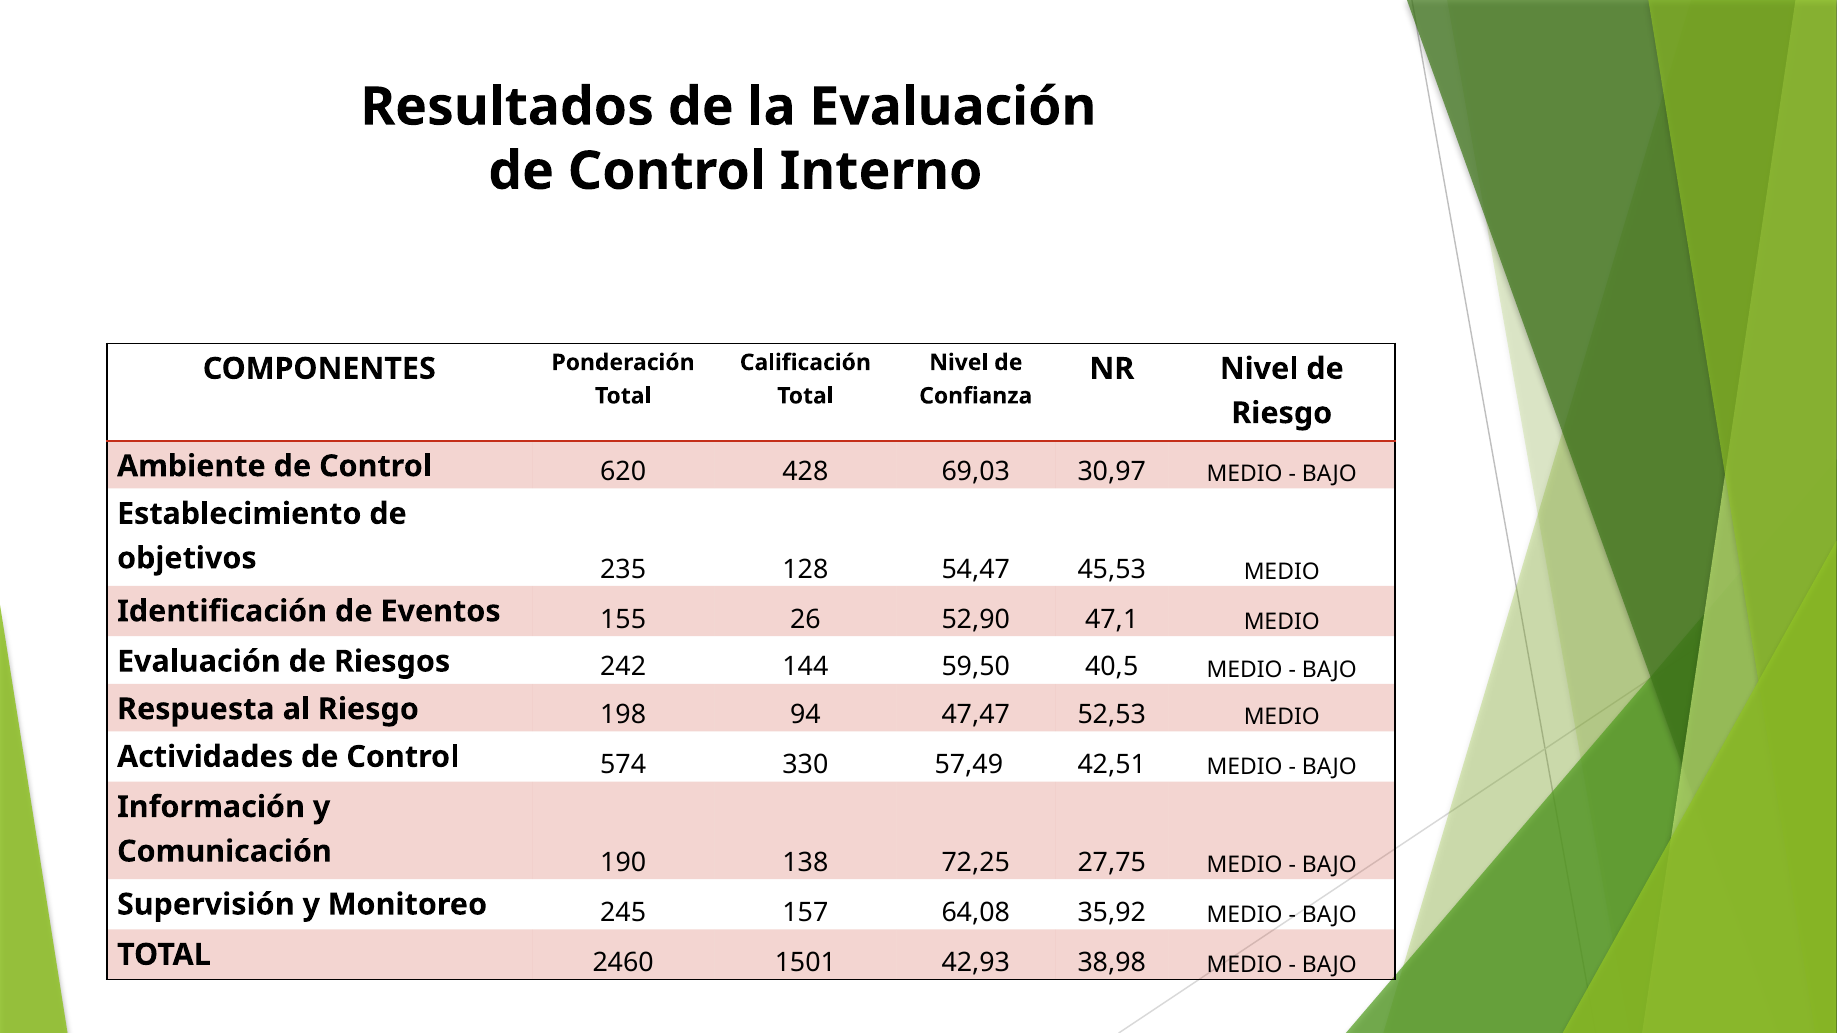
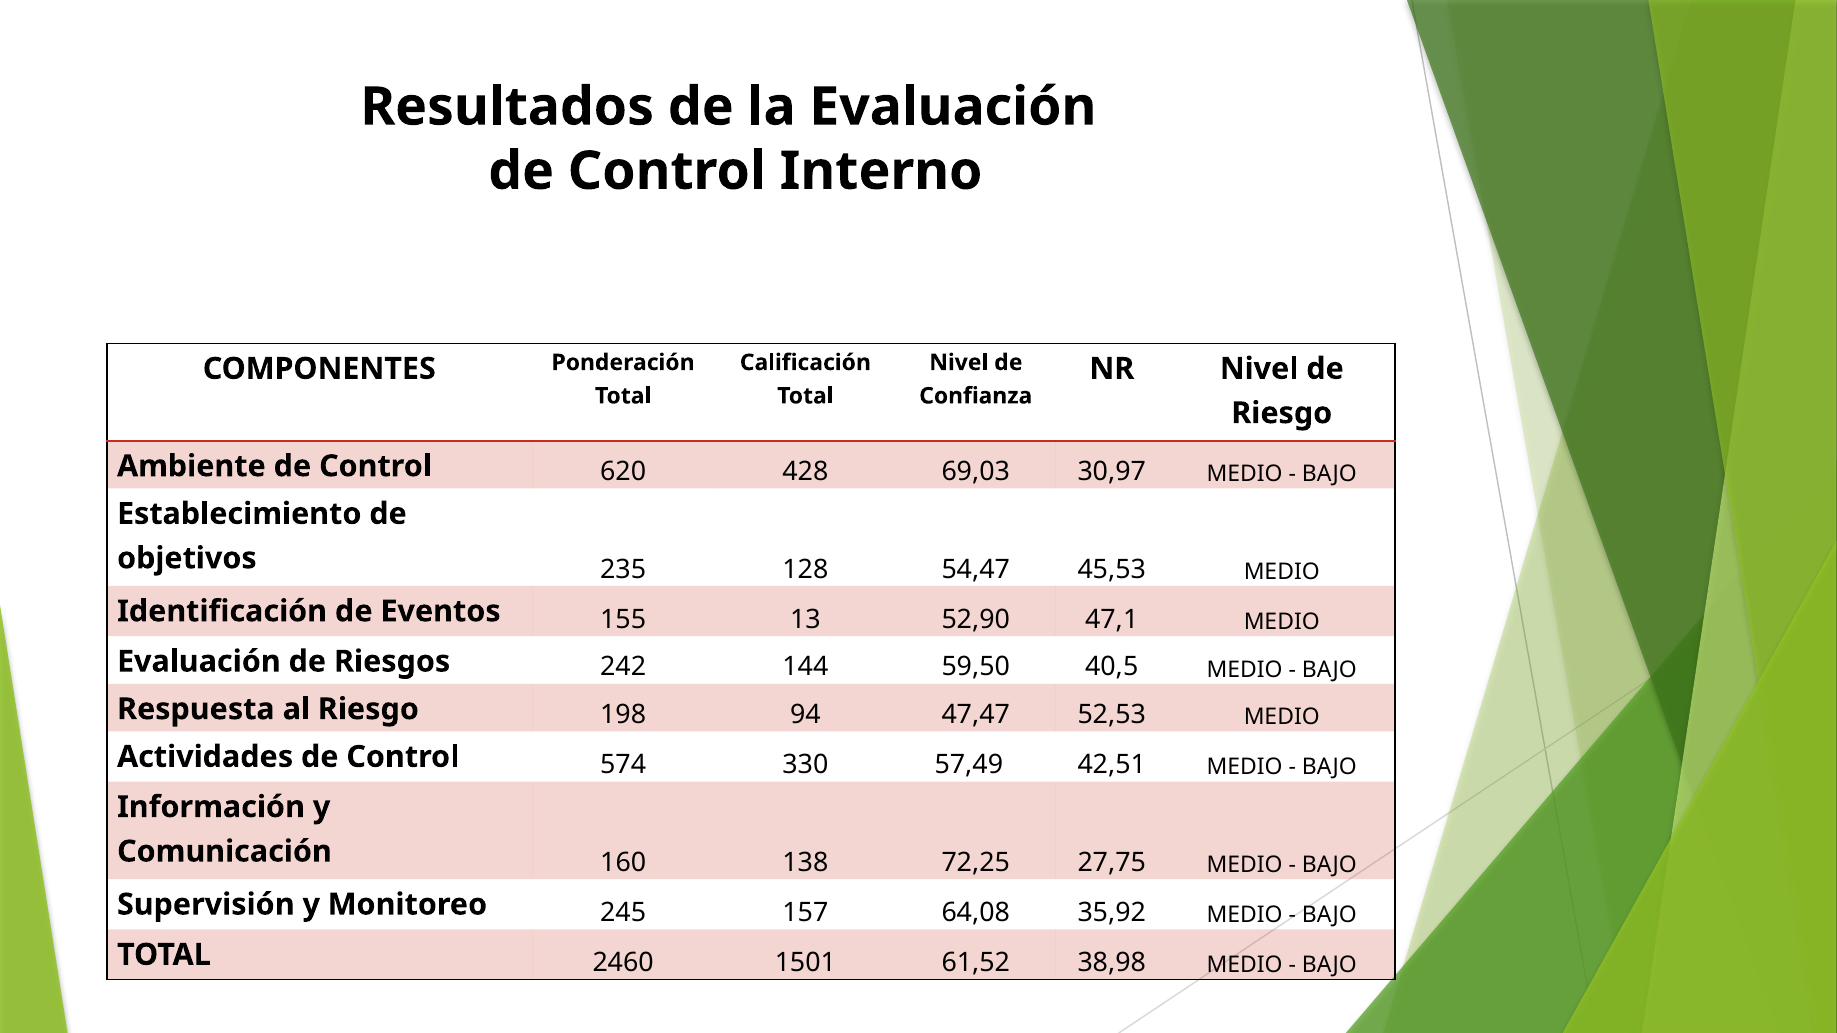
26: 26 -> 13
190: 190 -> 160
42,93: 42,93 -> 61,52
